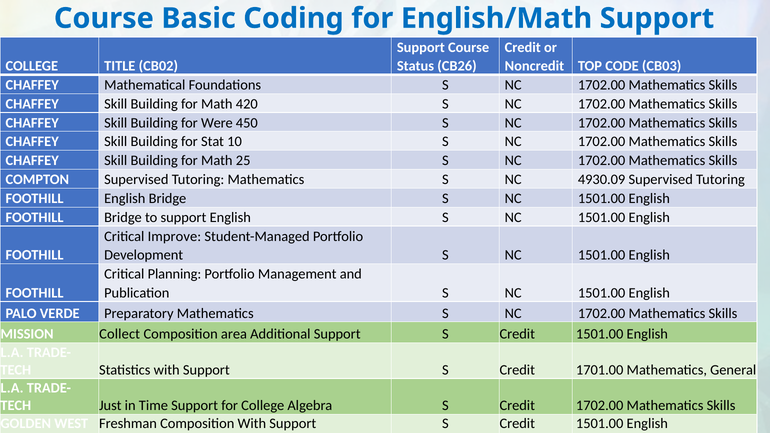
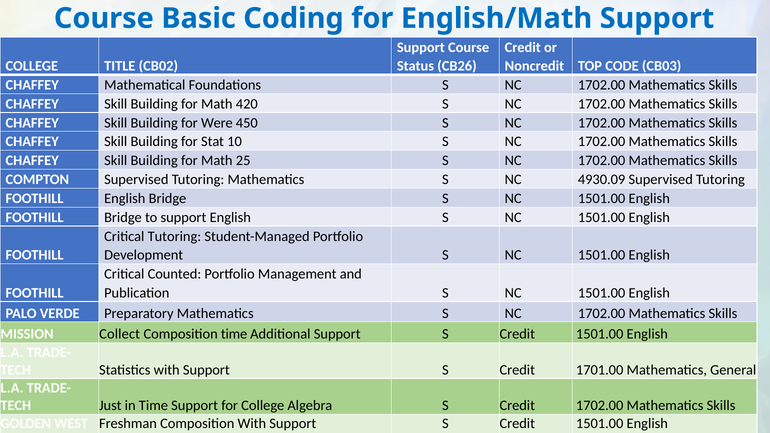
Critical Improve: Improve -> Tutoring
Planning: Planning -> Counted
Composition area: area -> time
